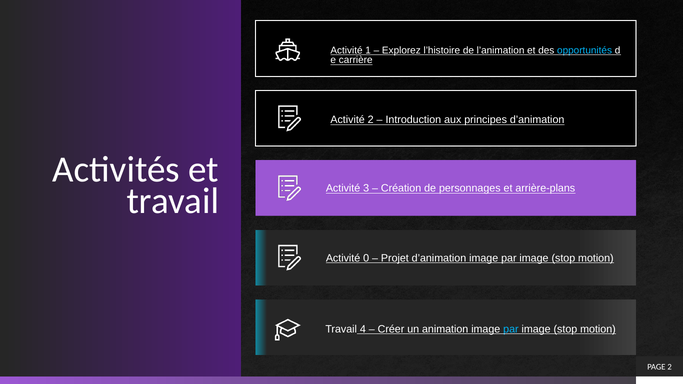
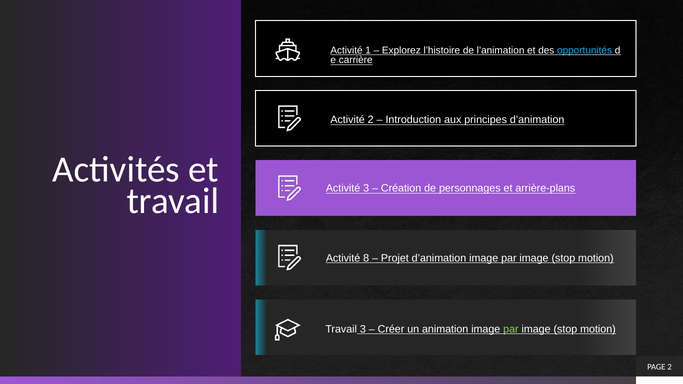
0: 0 -> 8
Travail 4: 4 -> 3
par at (511, 329) colour: light blue -> light green
